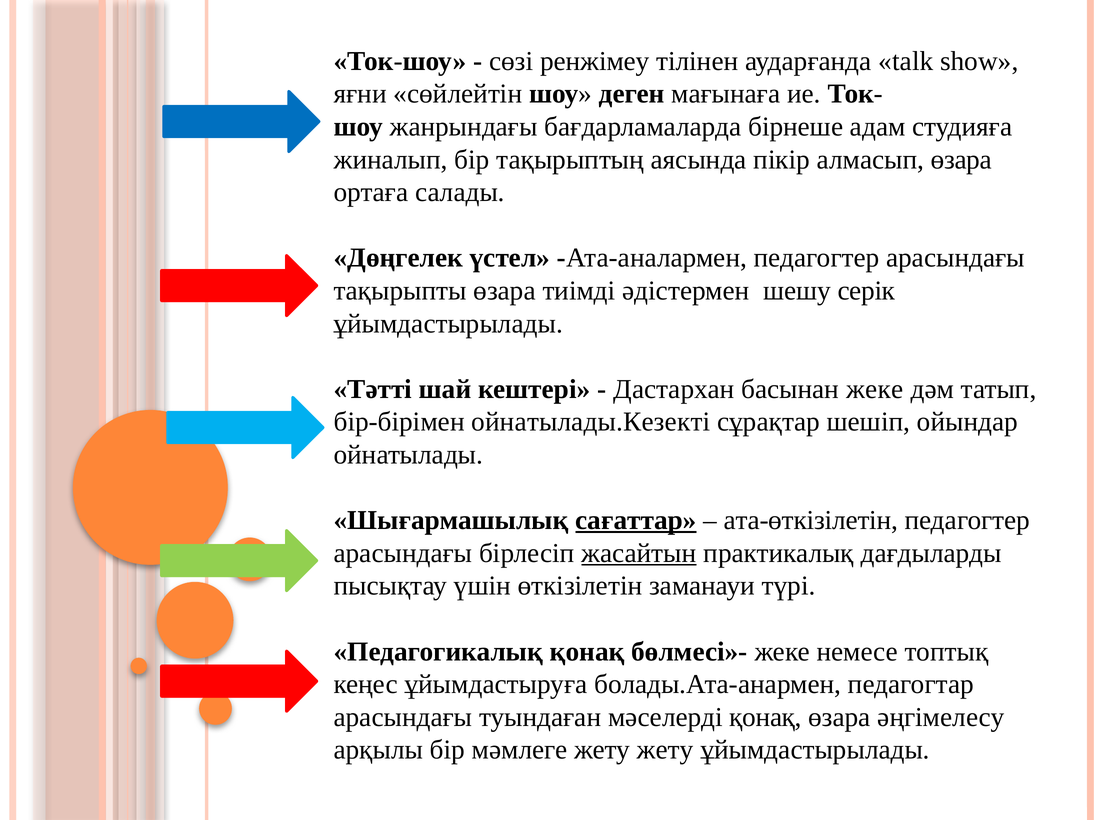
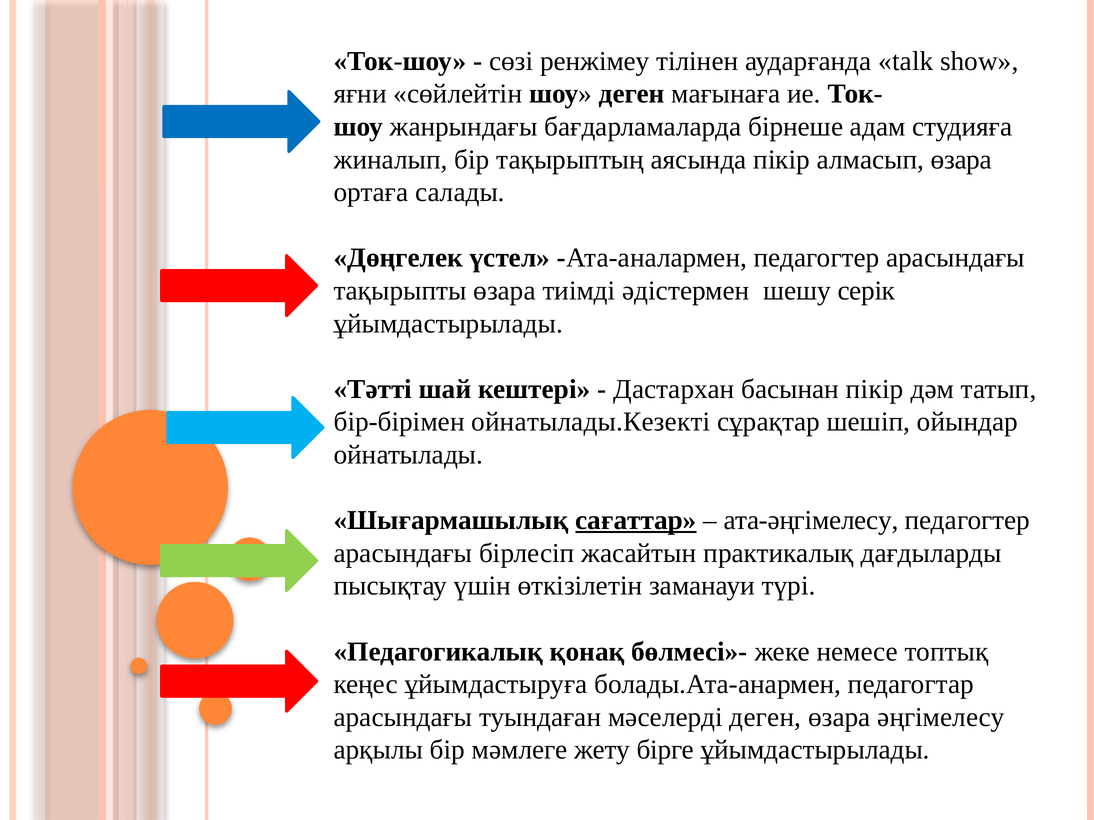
басынан жеке: жеке -> пікір
ата-өткізілетін: ата-өткізілетін -> ата-әңгімелесу
жасайтын underline: present -> none
мәселерді қонақ: қонақ -> деген
жету жету: жету -> бірге
